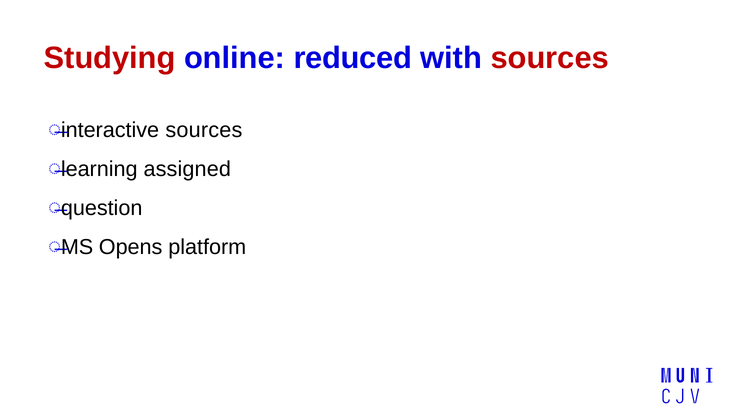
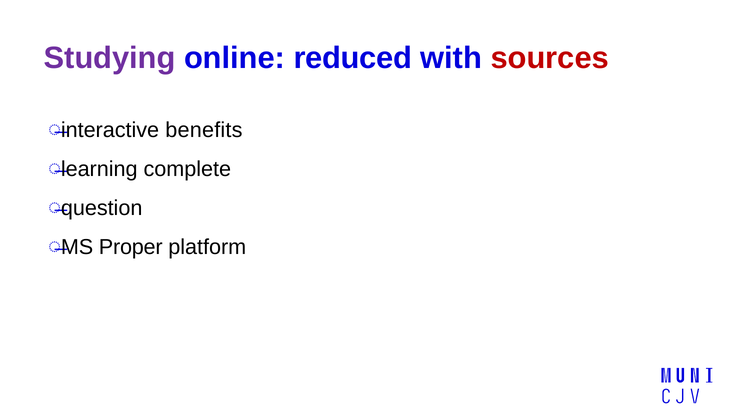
Studying colour: red -> purple
interactive sources: sources -> benefits
assigned: assigned -> complete
Opens: Opens -> Proper
